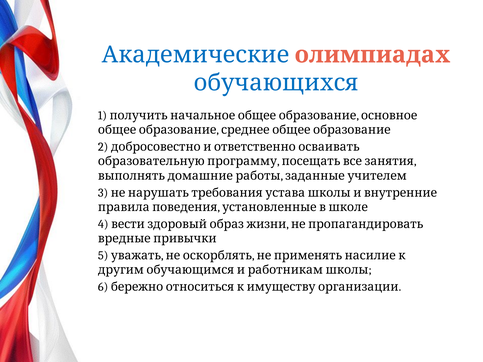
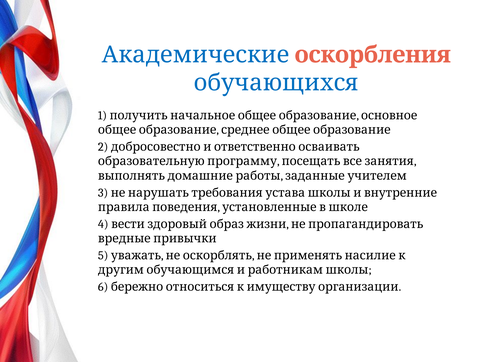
олимпиадах: олимпиадах -> оскорбления
